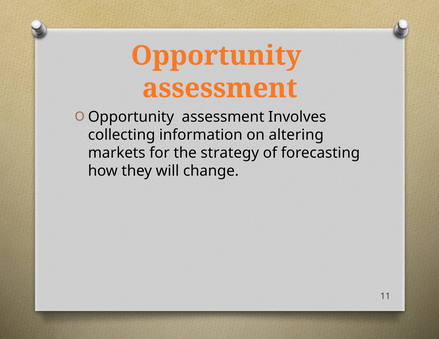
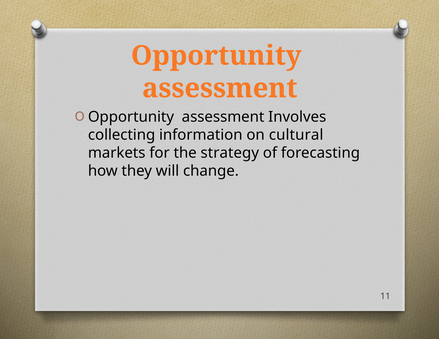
altering: altering -> cultural
